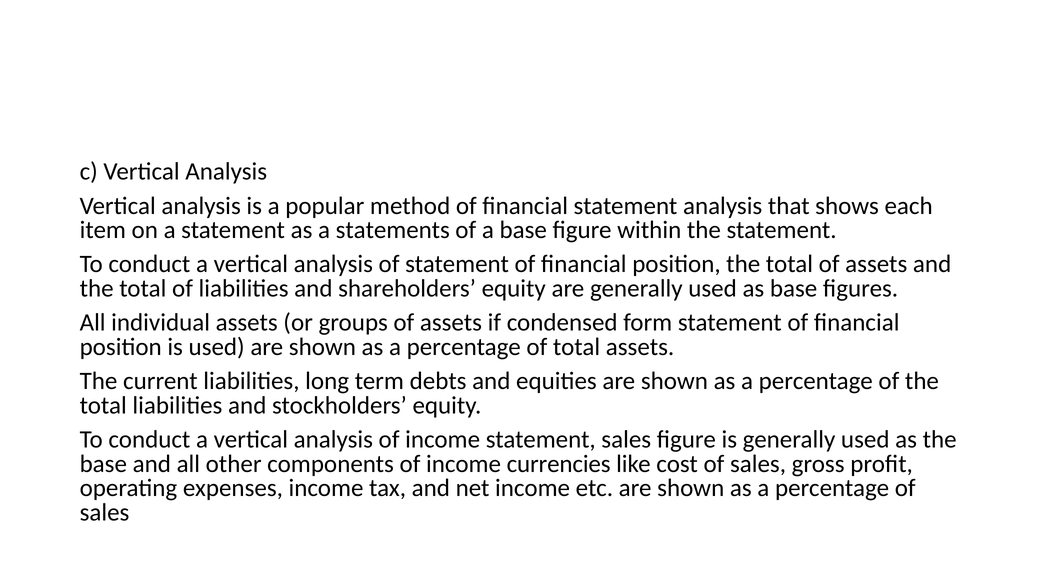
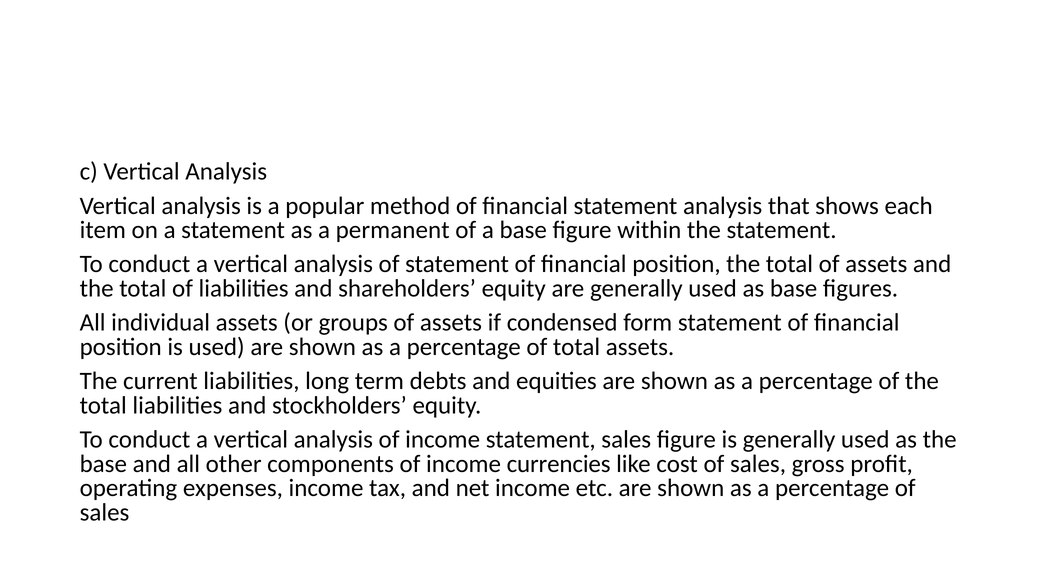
statements: statements -> permanent
